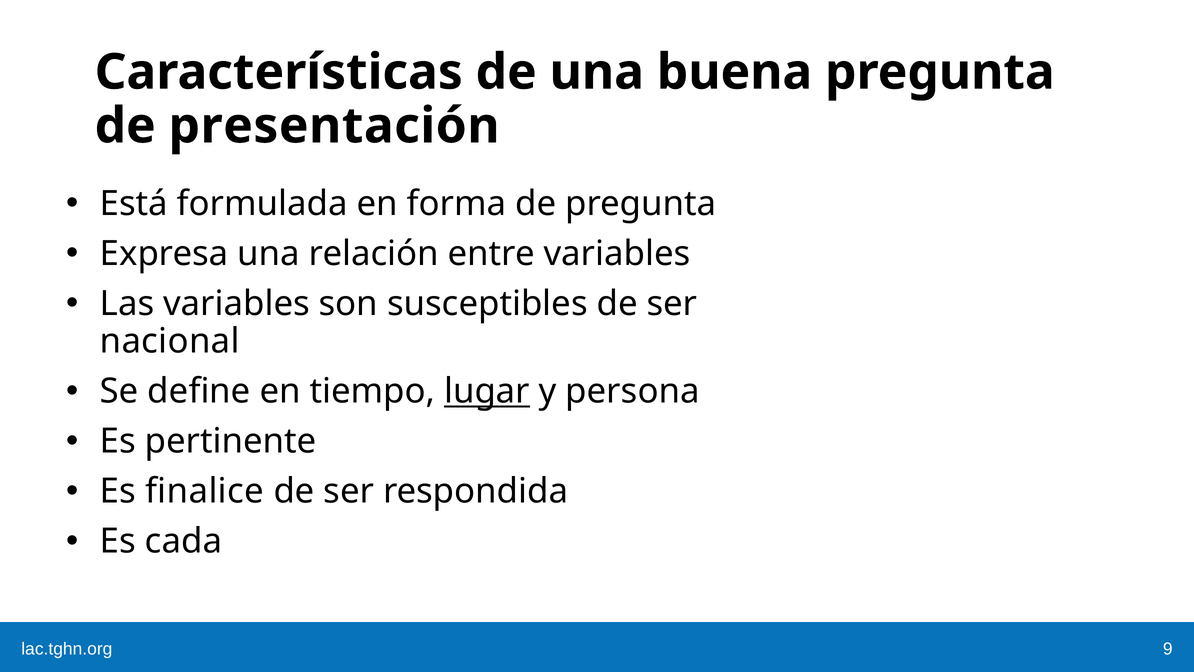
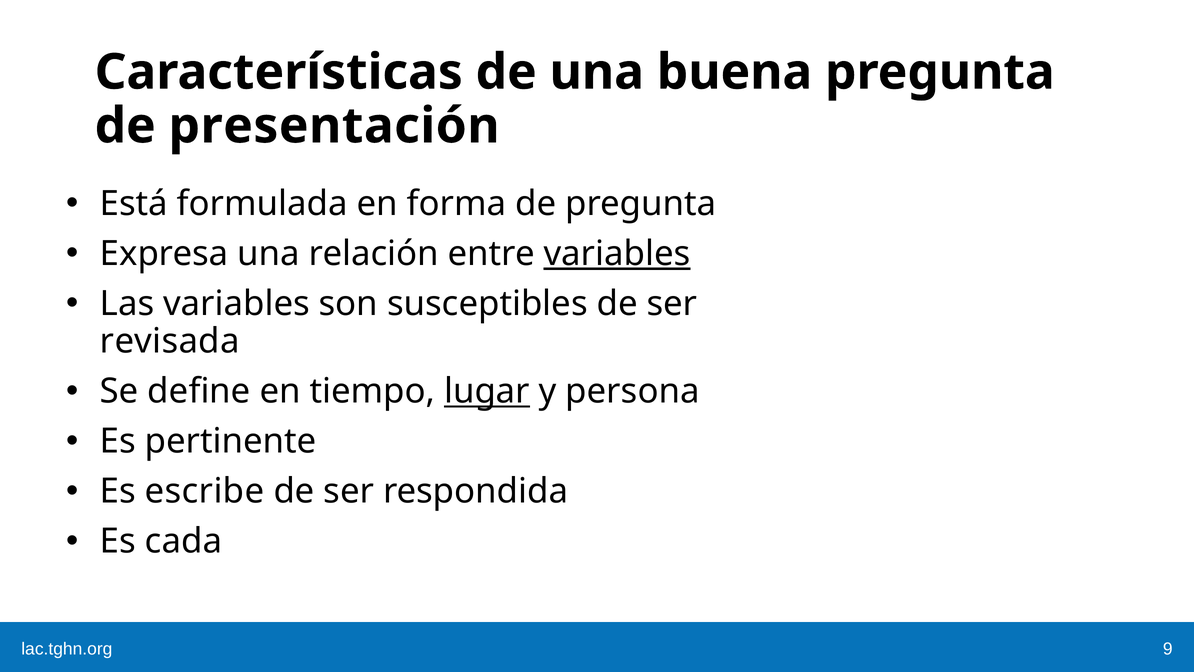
variables at (617, 254) underline: none -> present
nacional: nacional -> revisada
finalice: finalice -> escribe
